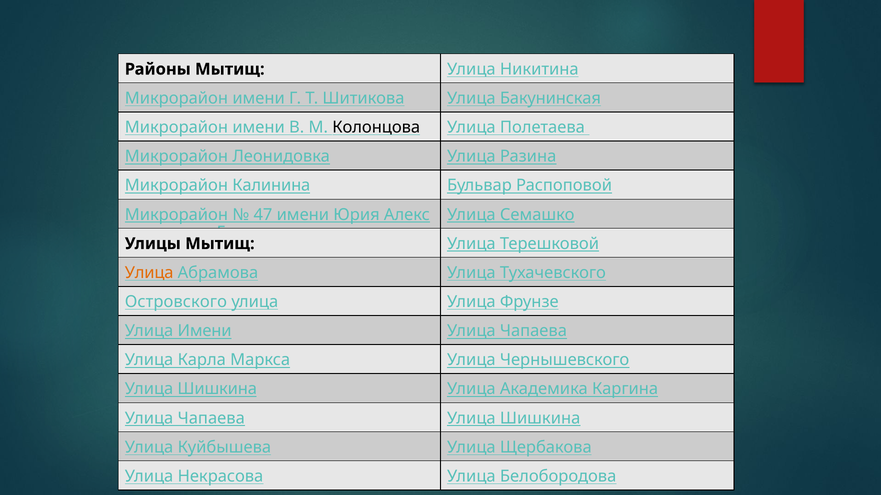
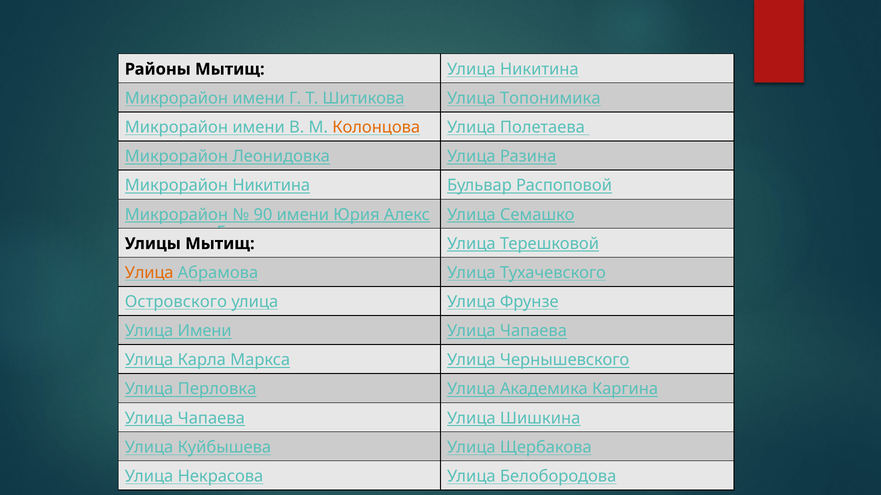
Бакунинская: Бакунинская -> Топонимика
Колонцова colour: black -> orange
Микрорайон Калинина: Калинина -> Никитина
47: 47 -> 90
Шишкина at (217, 389): Шишкина -> Перловка
